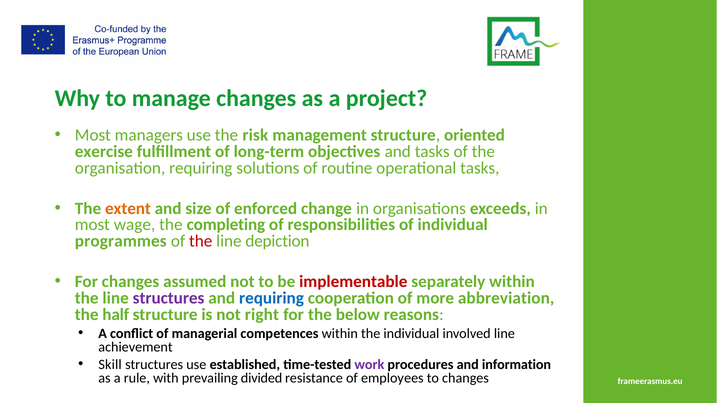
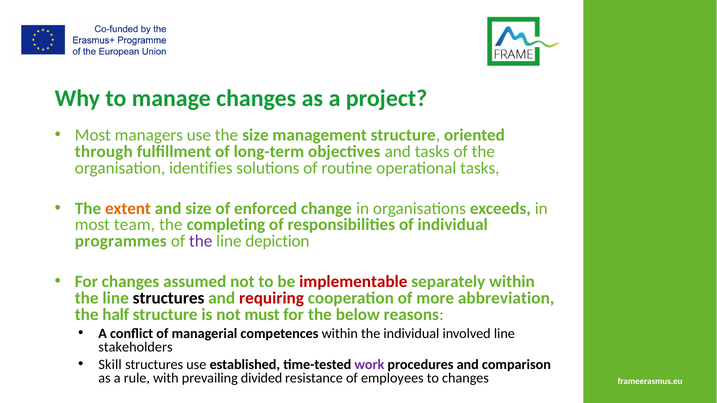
the risk: risk -> size
exercise: exercise -> through
organisation requiring: requiring -> identifies
wage: wage -> team
the at (201, 241) colour: red -> purple
structures at (169, 298) colour: purple -> black
requiring at (271, 298) colour: blue -> red
right: right -> must
achievement: achievement -> stakeholders
information: information -> comparison
